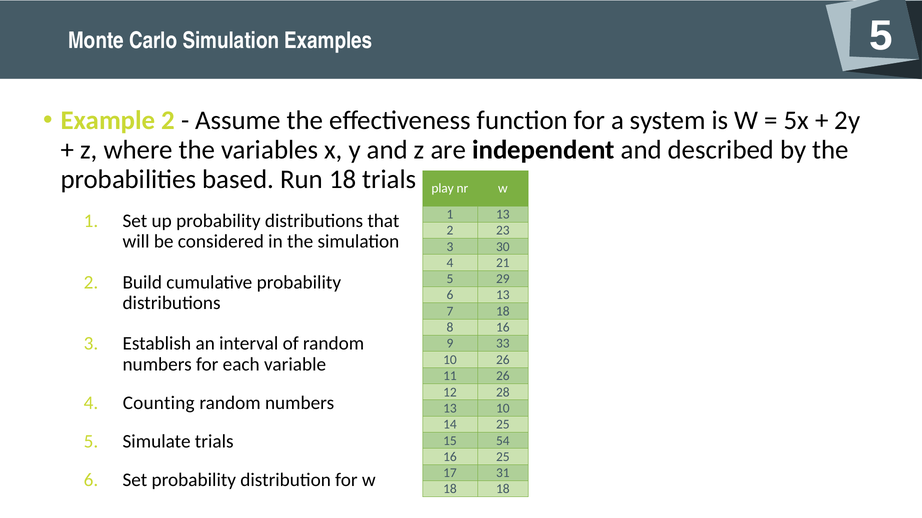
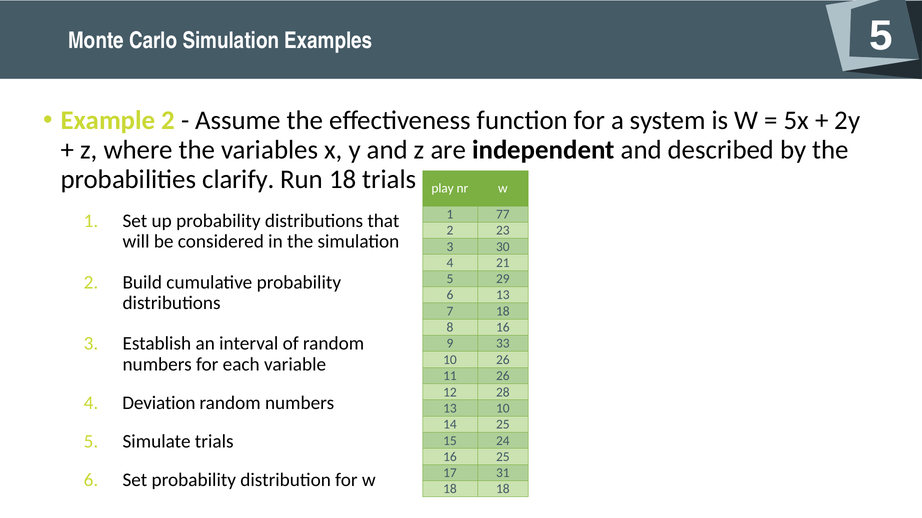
based: based -> clarify
1 13: 13 -> 77
Counting: Counting -> Deviation
54: 54 -> 24
